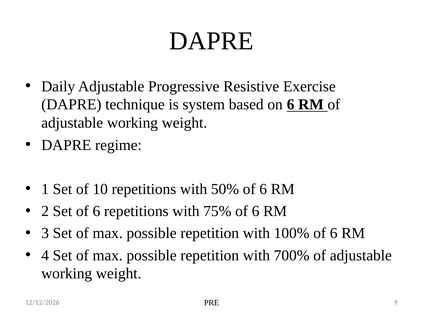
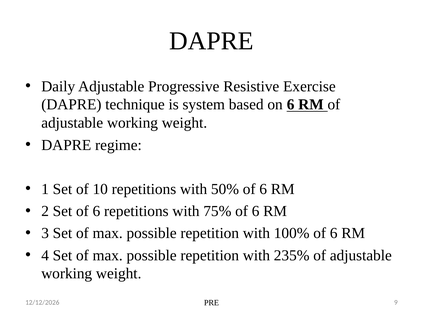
700%: 700% -> 235%
